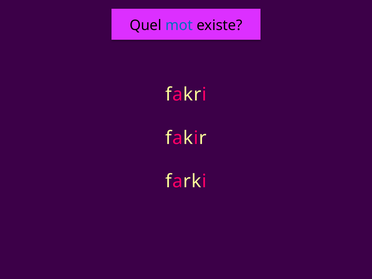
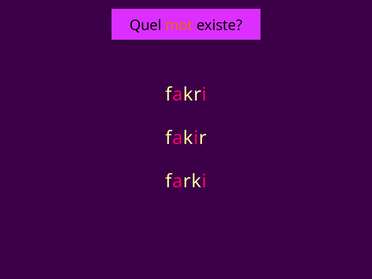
mot colour: blue -> orange
